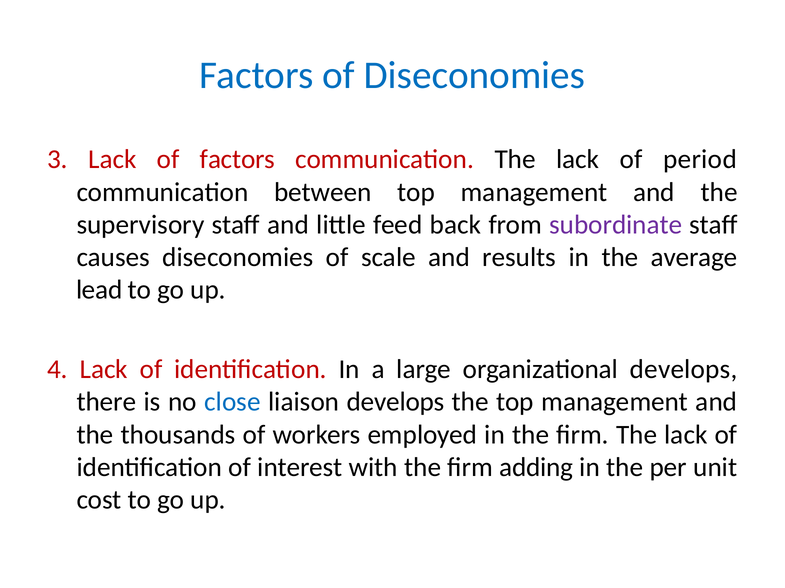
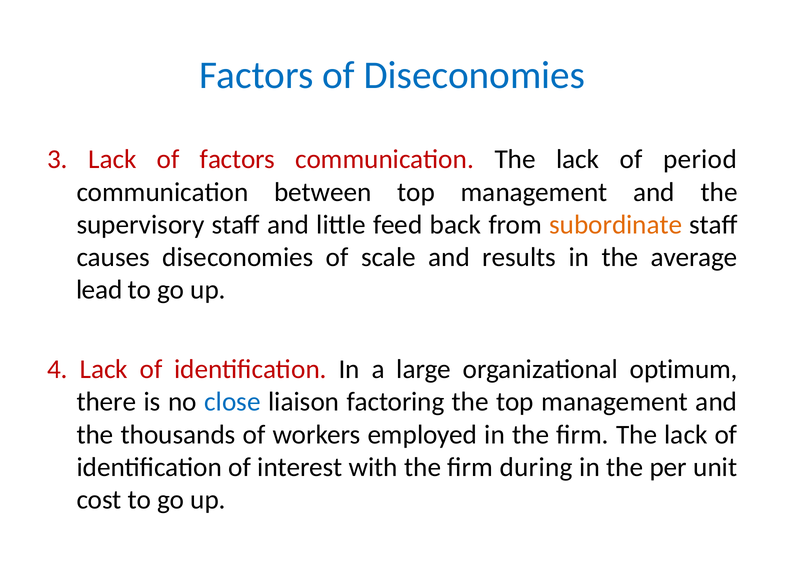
subordinate colour: purple -> orange
organizational develops: develops -> optimum
liaison develops: develops -> factoring
adding: adding -> during
